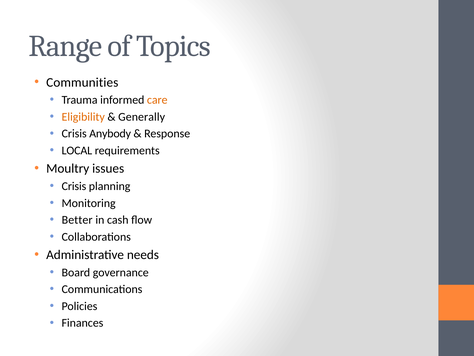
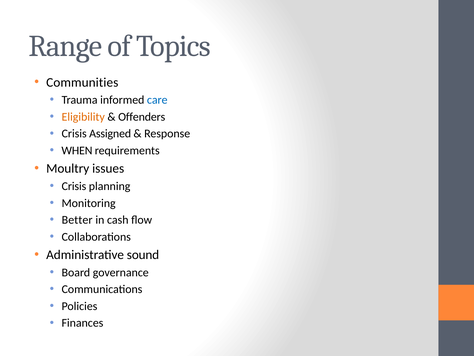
care colour: orange -> blue
Generally: Generally -> Offenders
Anybody: Anybody -> Assigned
LOCAL: LOCAL -> WHEN
needs: needs -> sound
